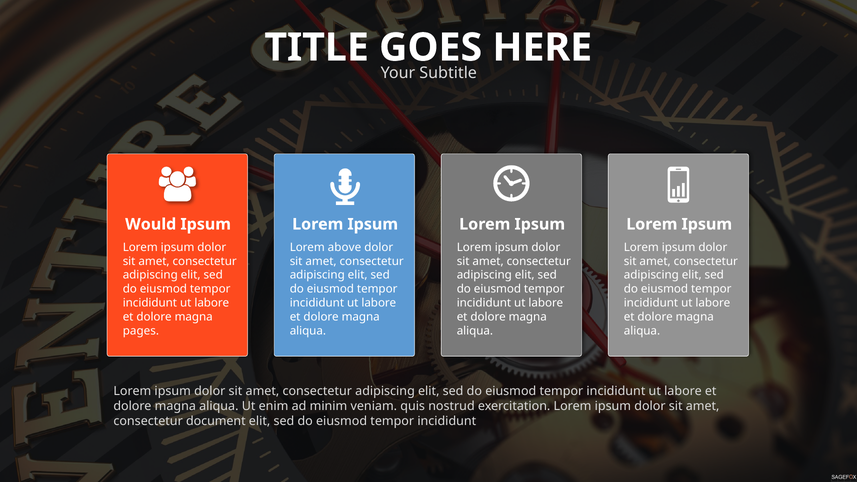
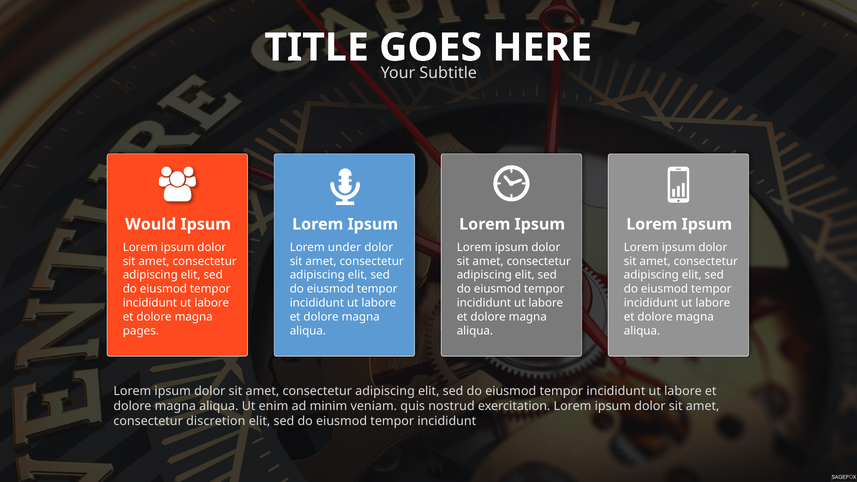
above: above -> under
document: document -> discretion
